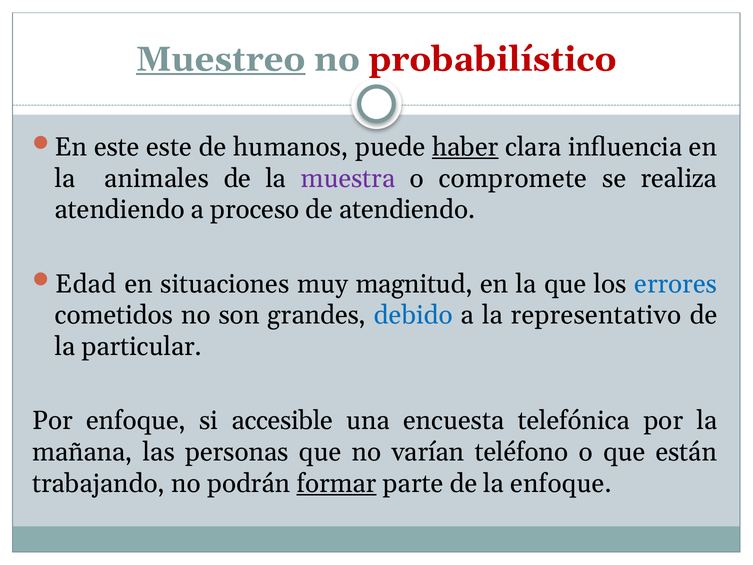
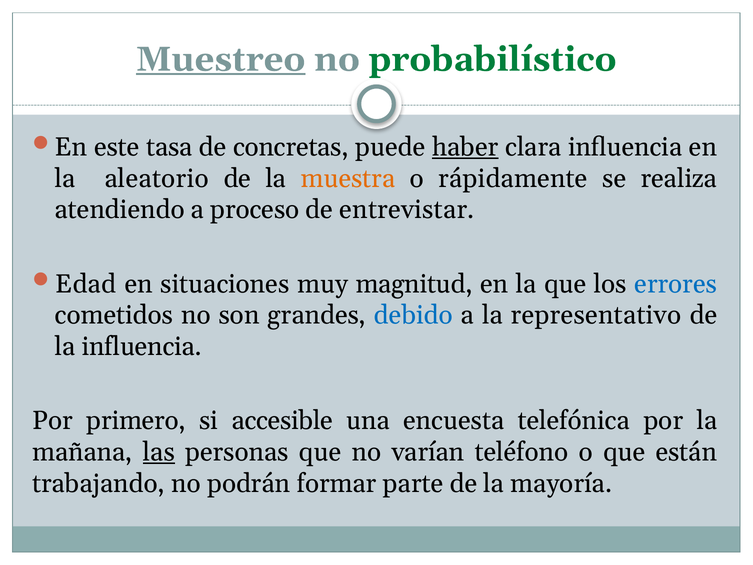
probabilístico colour: red -> green
este este: este -> tasa
humanos: humanos -> concretas
animales: animales -> aleatorio
muestra colour: purple -> orange
compromete: compromete -> rápidamente
de atendiendo: atendiendo -> entrevistar
la particular: particular -> influencia
Por enfoque: enfoque -> primero
las underline: none -> present
formar underline: present -> none
la enfoque: enfoque -> mayoría
